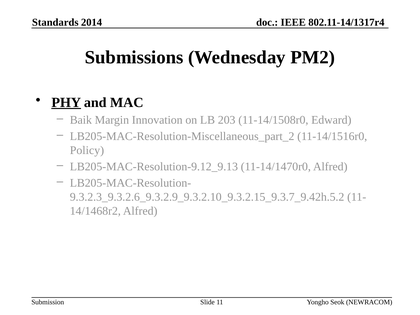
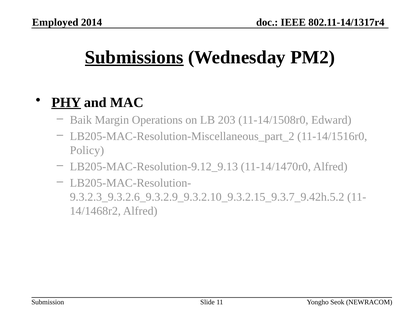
Standards: Standards -> Employed
Submissions underline: none -> present
Innovation: Innovation -> Operations
